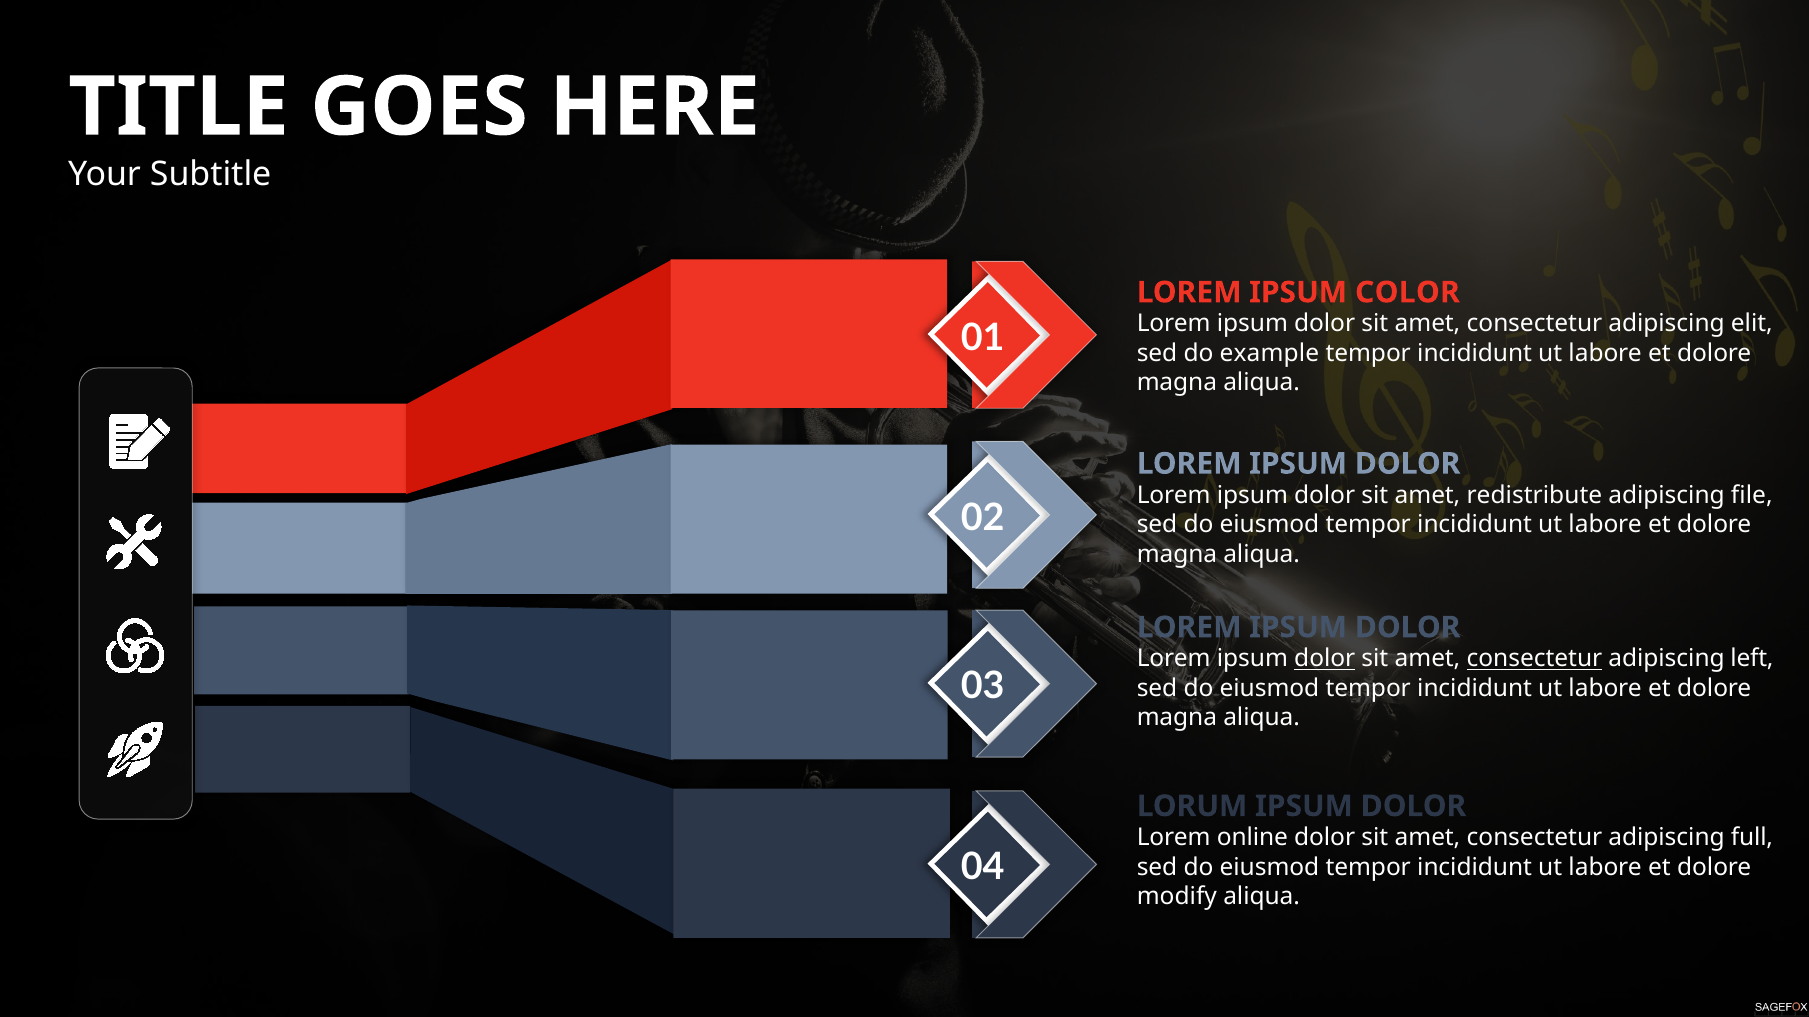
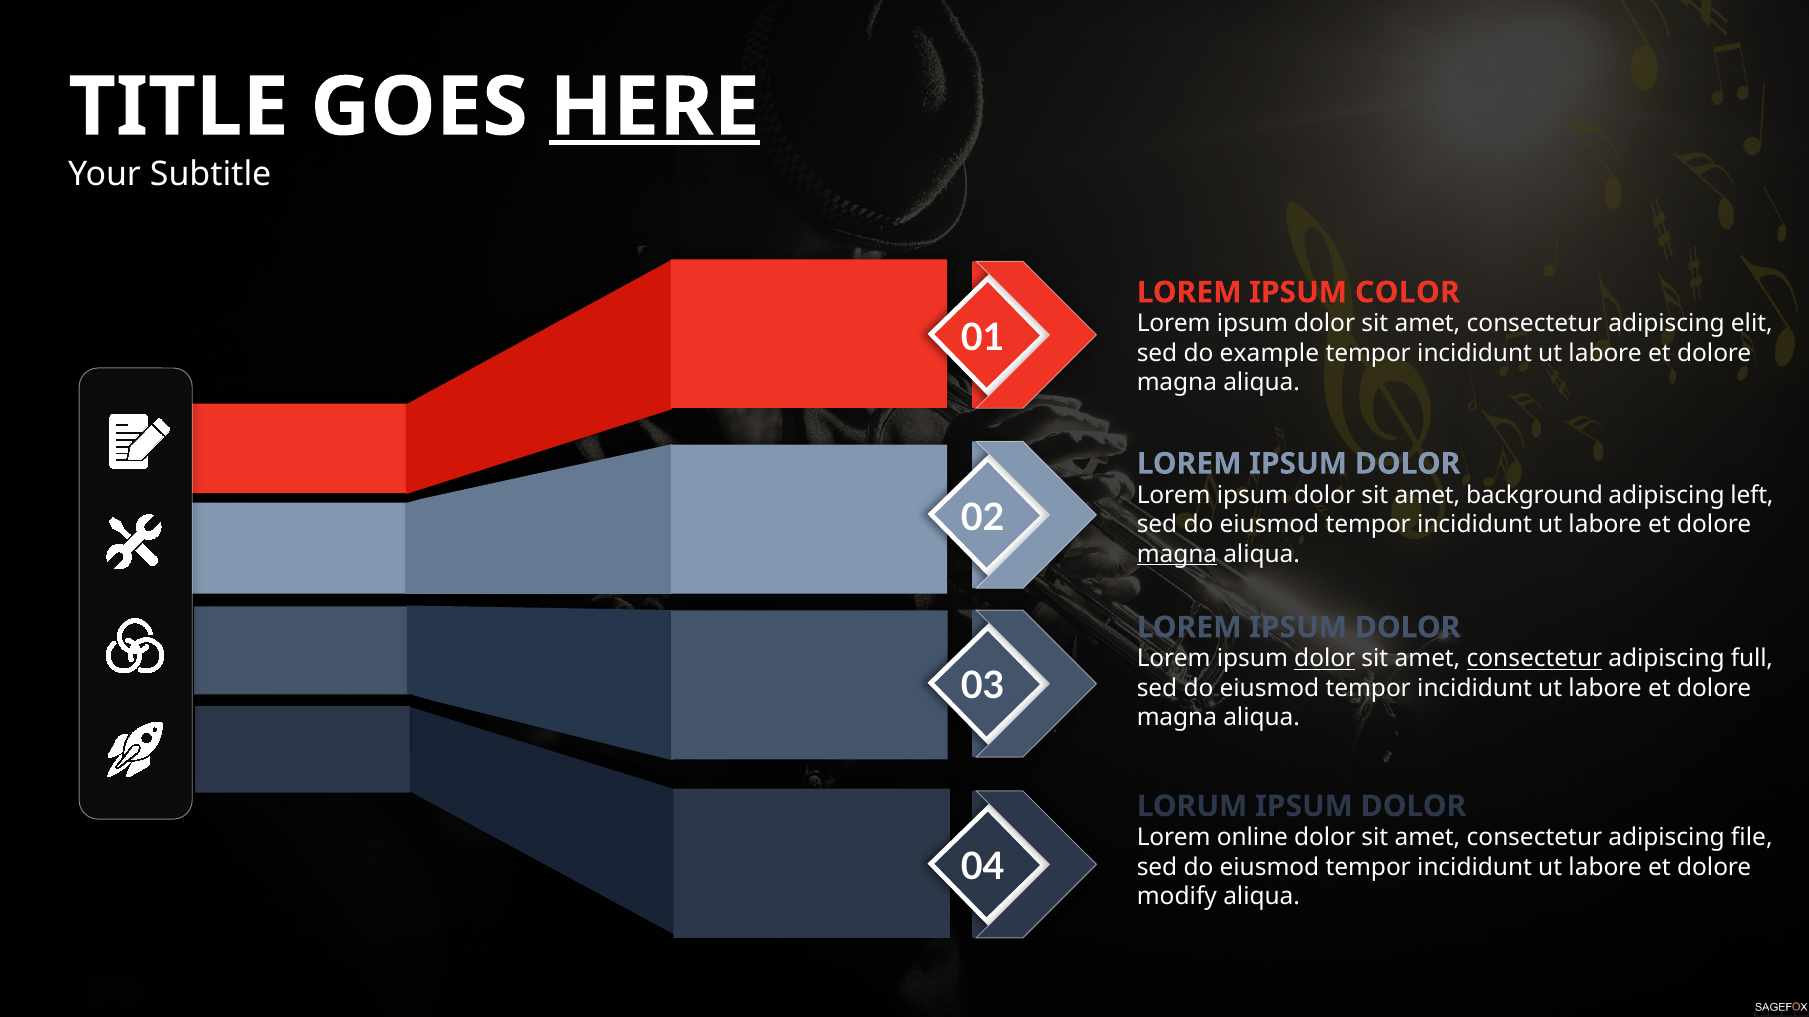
HERE underline: none -> present
redistribute: redistribute -> background
file: file -> left
magna at (1177, 554) underline: none -> present
left: left -> full
full: full -> file
